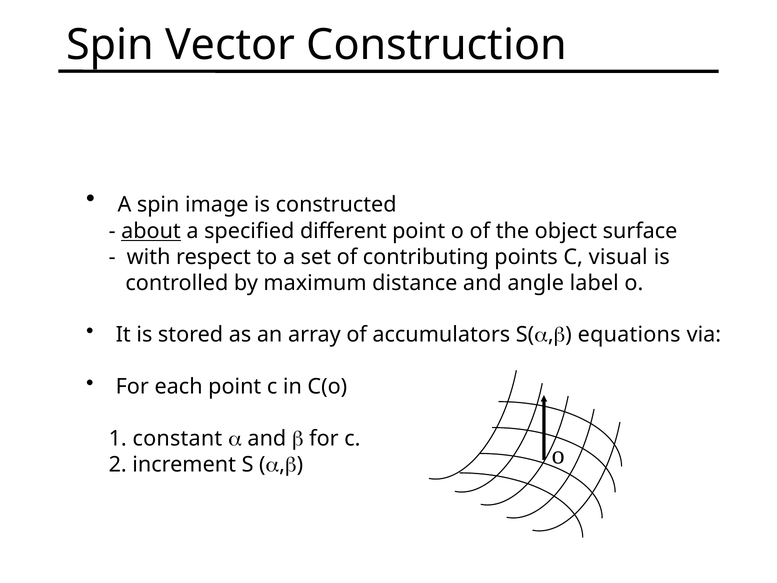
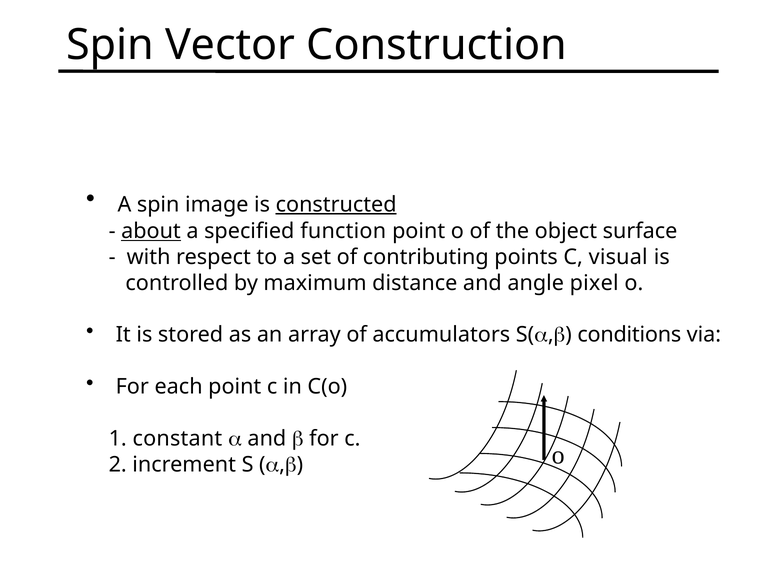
constructed underline: none -> present
different: different -> function
label: label -> pixel
equations: equations -> conditions
